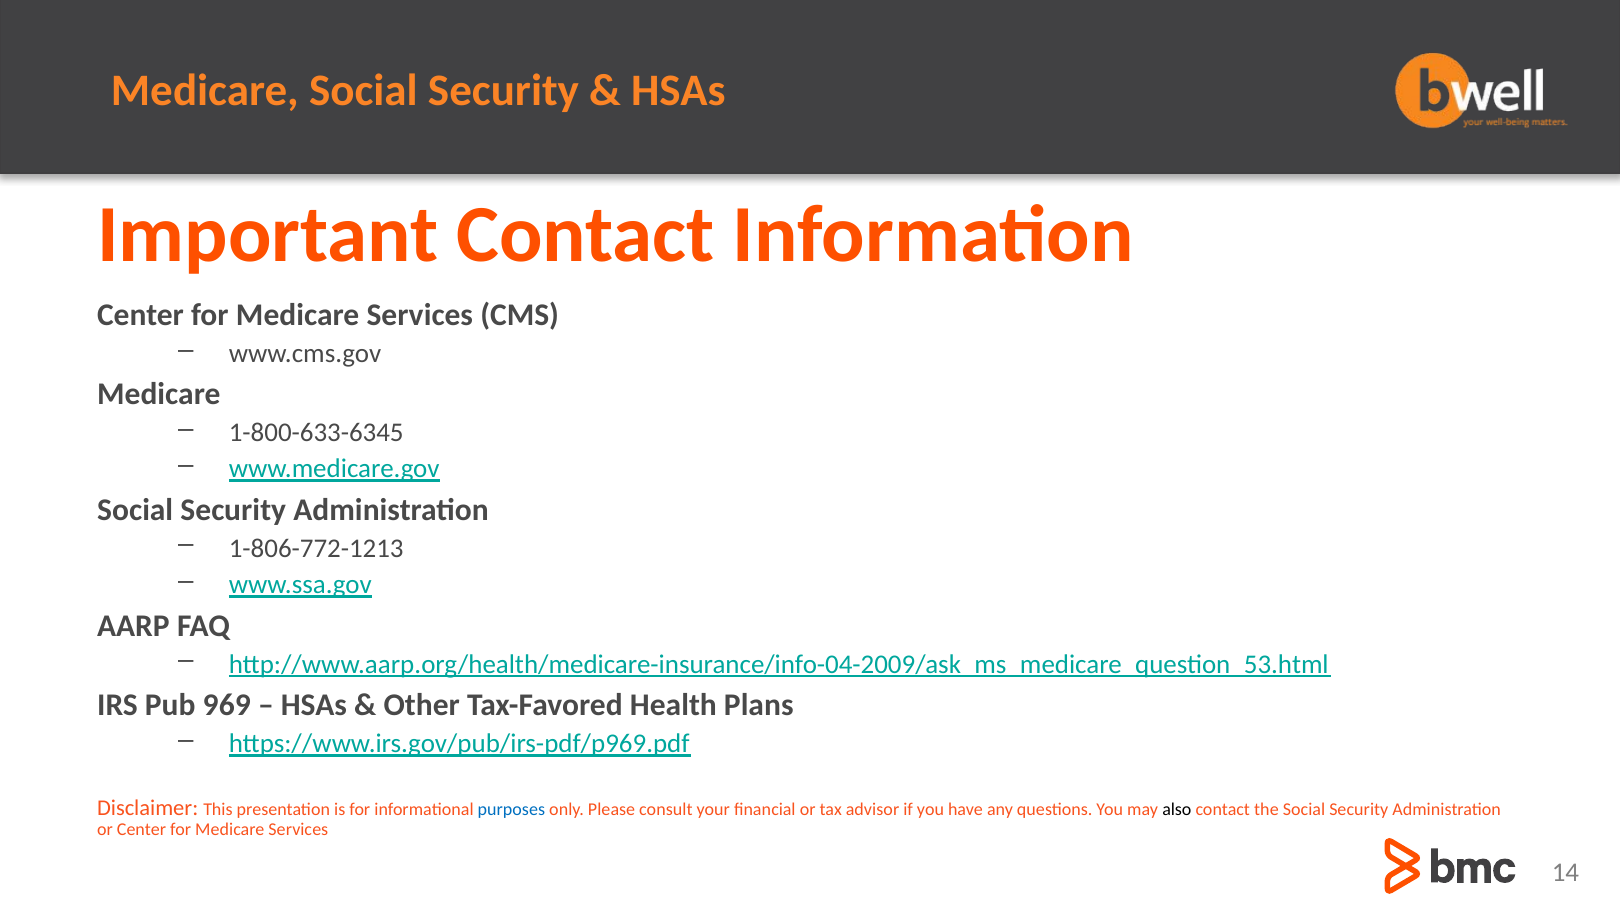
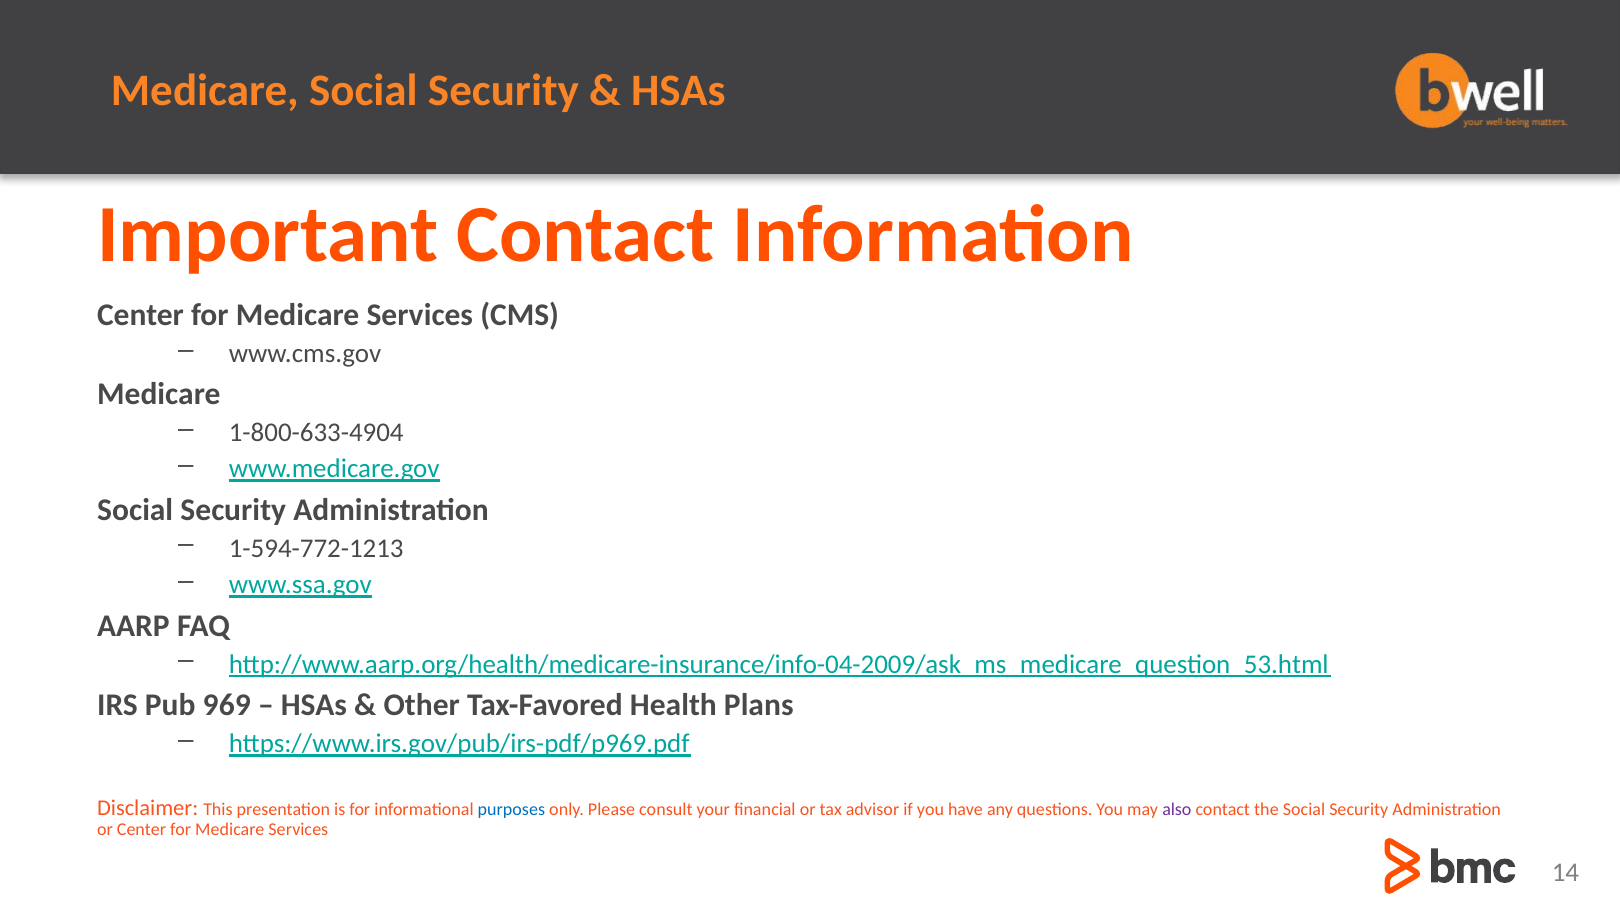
1-800-633-6345: 1-800-633-6345 -> 1-800-633-4904
1-806-772-1213: 1-806-772-1213 -> 1-594-772-1213
also colour: black -> purple
